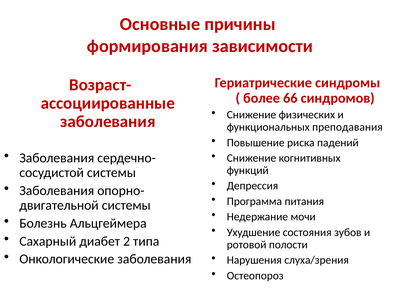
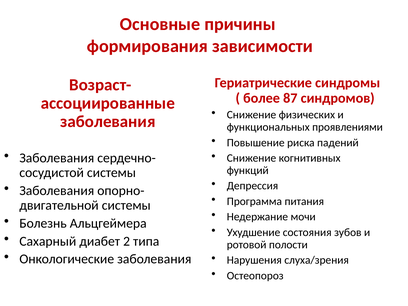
66: 66 -> 87
преподавания: преподавания -> проявлениями
